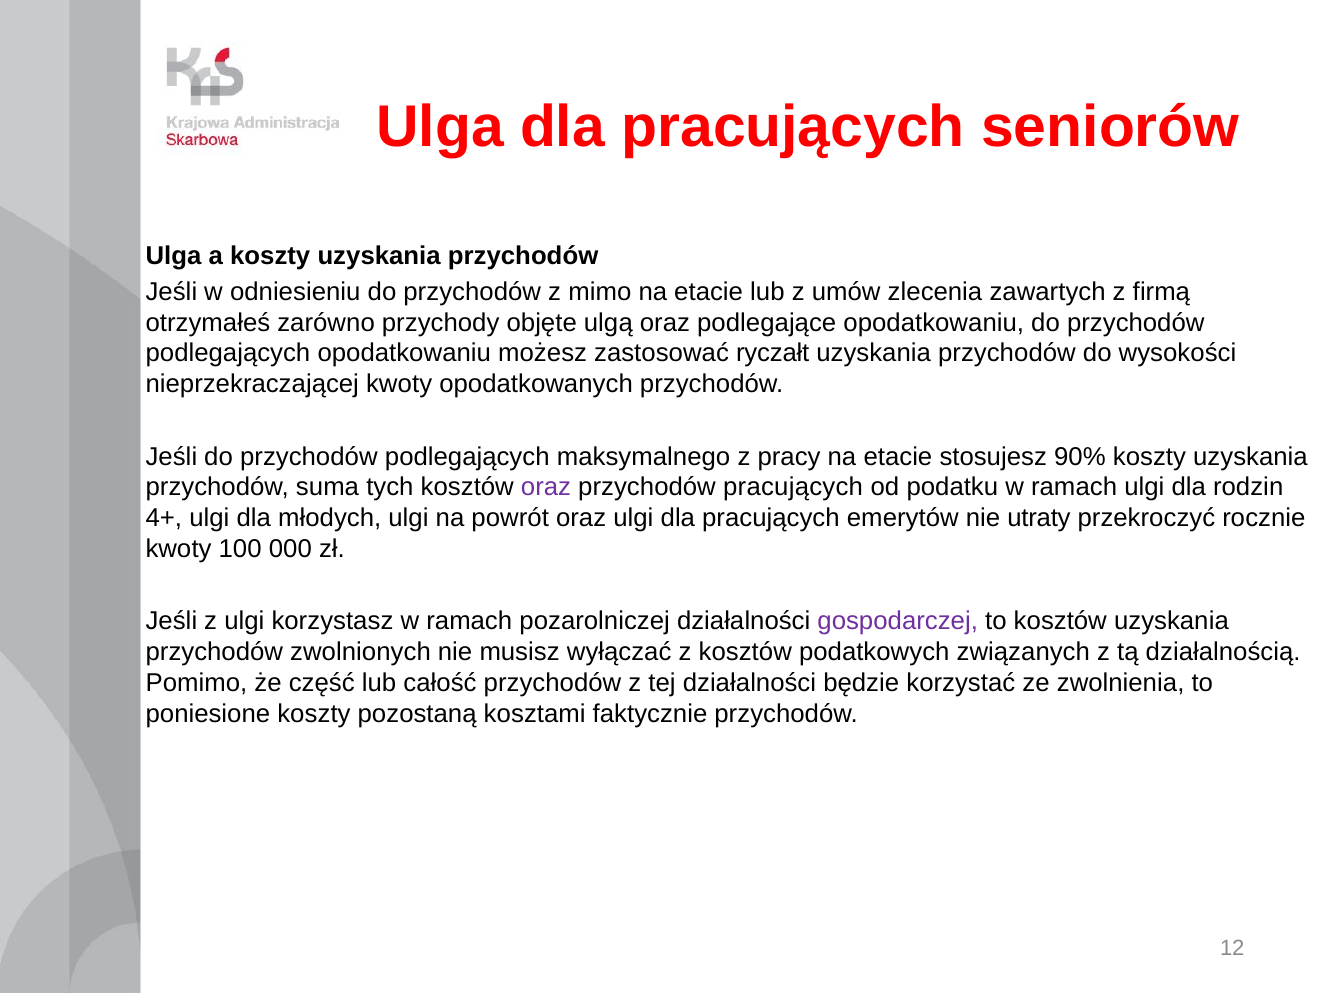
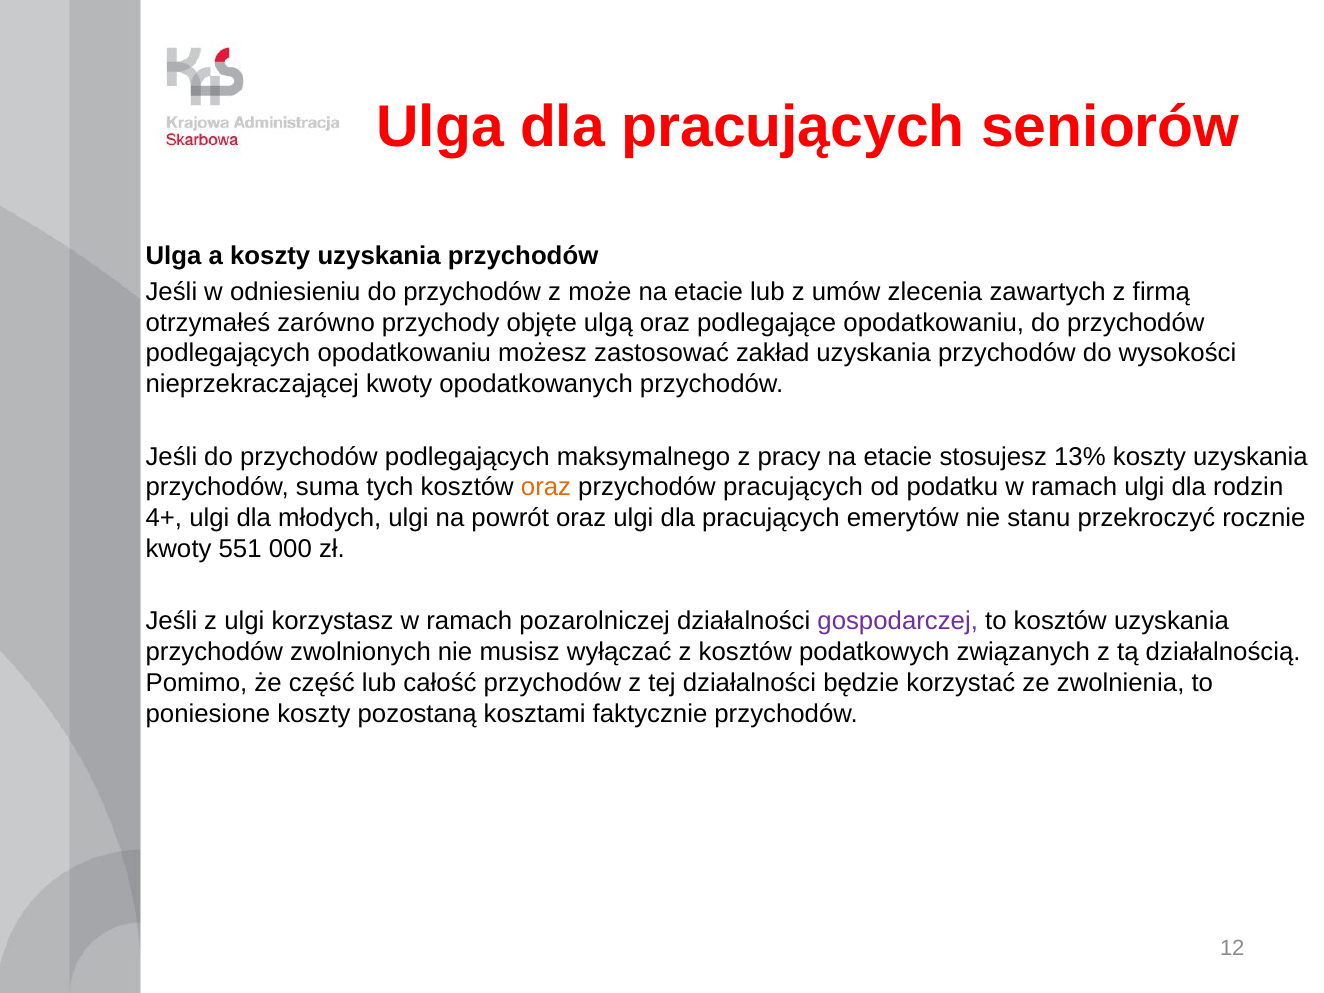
mimo: mimo -> może
ryczałt: ryczałt -> zakład
90%: 90% -> 13%
oraz at (546, 487) colour: purple -> orange
utraty: utraty -> stanu
100: 100 -> 551
